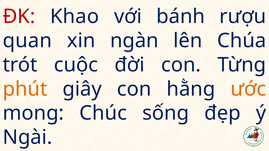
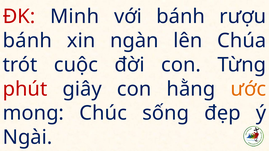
Khao: Khao -> Minh
quan at (27, 41): quan -> bánh
phút colour: orange -> red
